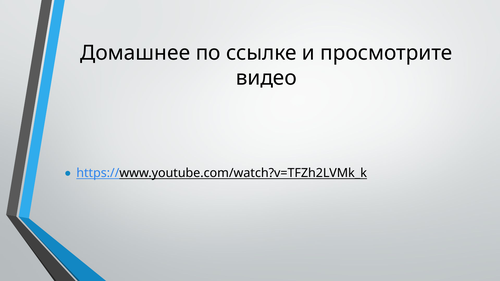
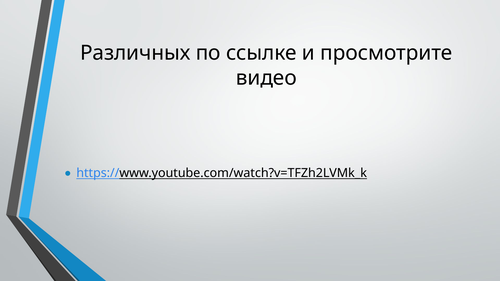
Домашнее: Домашнее -> Различных
